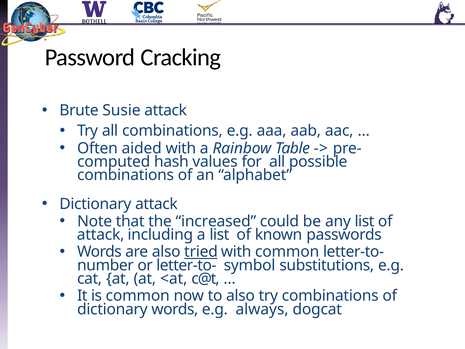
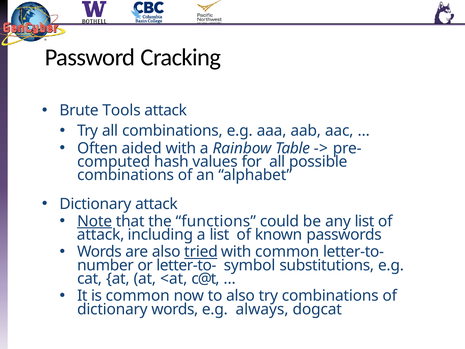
Susie: Susie -> Tools
Note underline: none -> present
increased: increased -> functions
